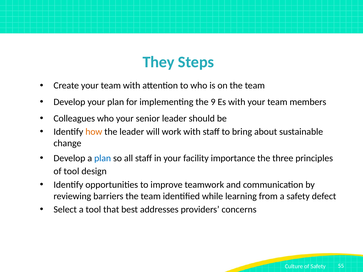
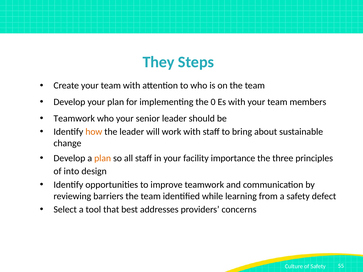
9: 9 -> 0
Colleagues at (74, 119): Colleagues -> Teamwork
plan at (103, 158) colour: blue -> orange
of tool: tool -> into
